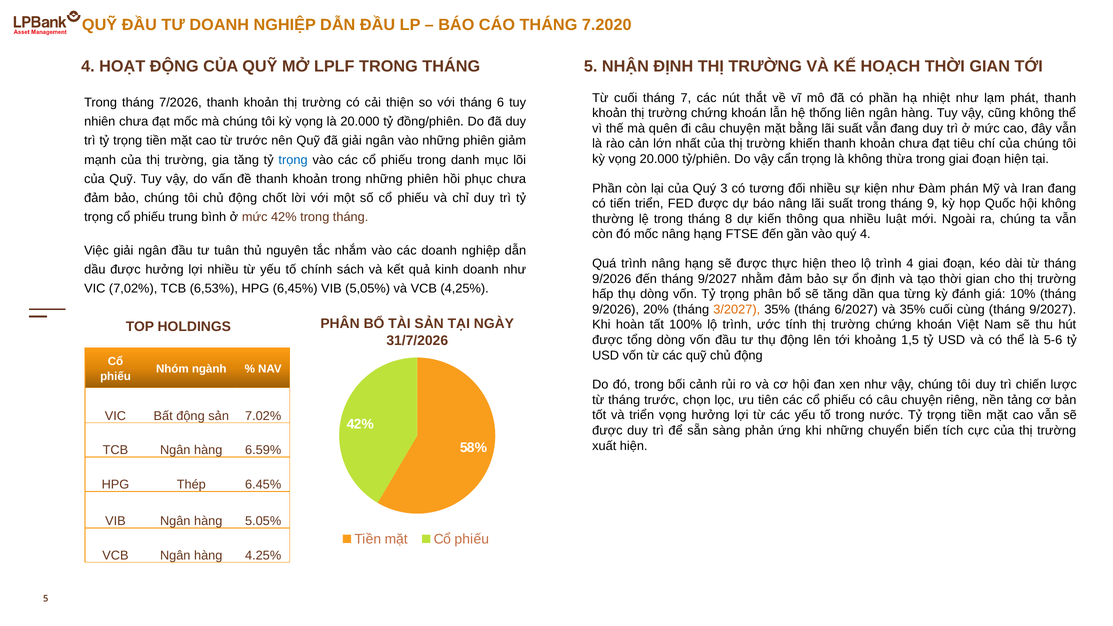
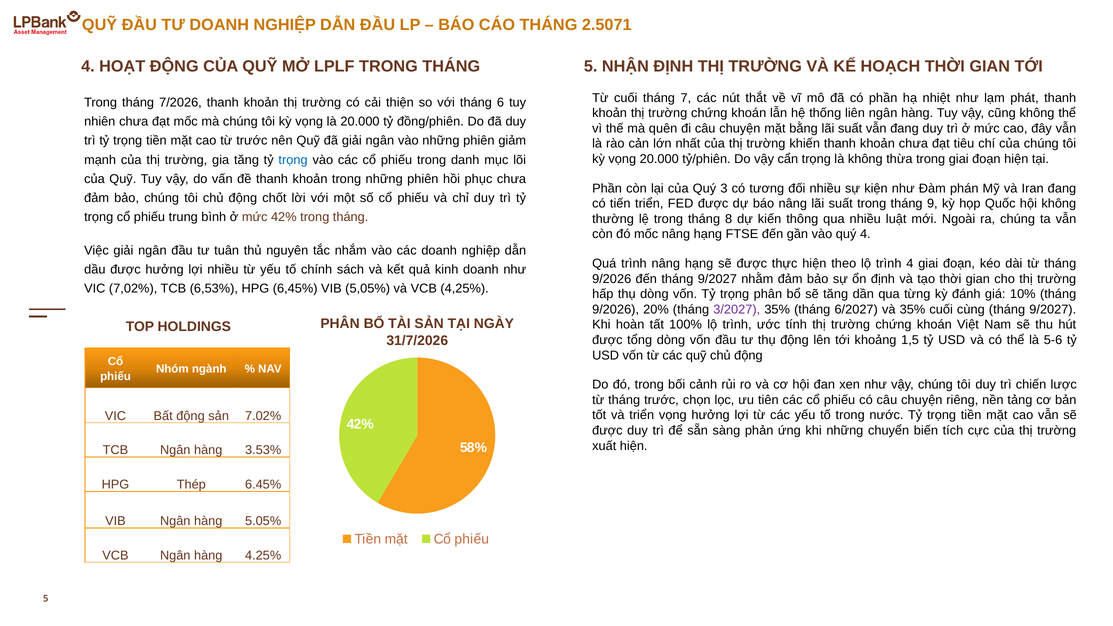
7.2020: 7.2020 -> 2.5071
3/2027 colour: orange -> purple
6.59%: 6.59% -> 3.53%
